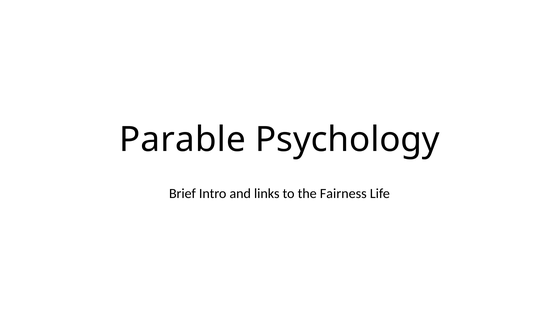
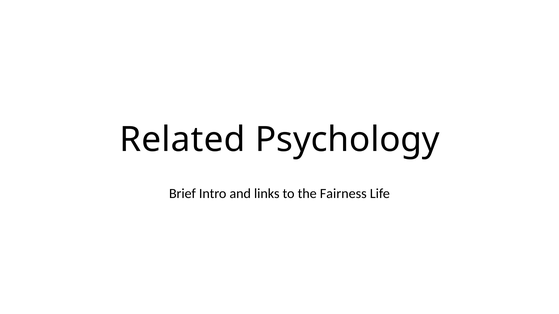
Parable: Parable -> Related
